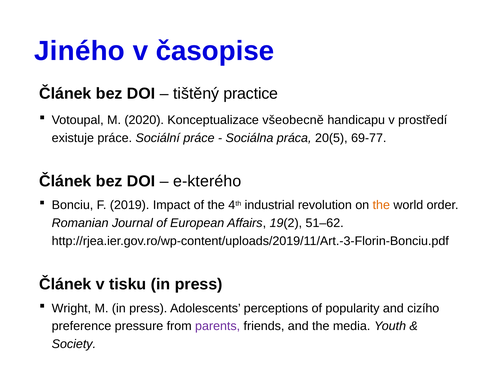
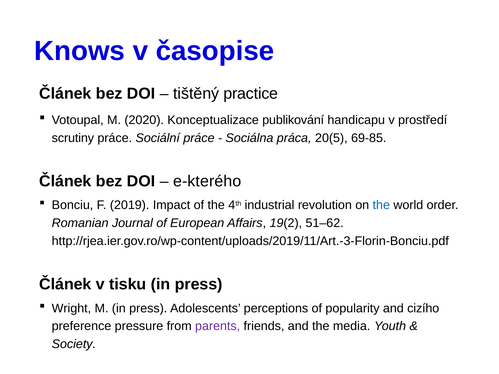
Jiného: Jiného -> Knows
všeobecně: všeobecně -> publikování
existuje: existuje -> scrutiny
69-77: 69-77 -> 69-85
the at (381, 205) colour: orange -> blue
